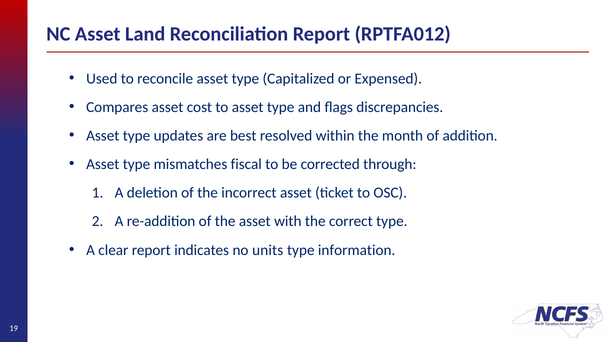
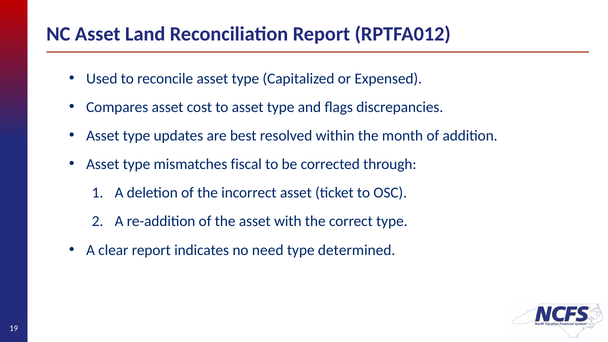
units: units -> need
information: information -> determined
